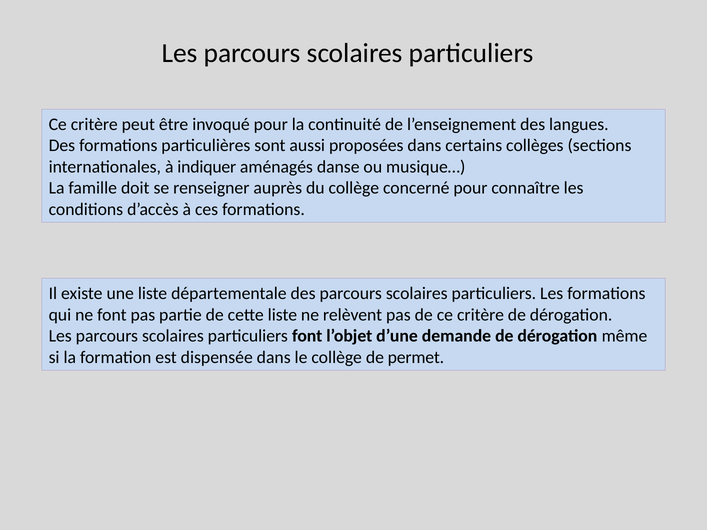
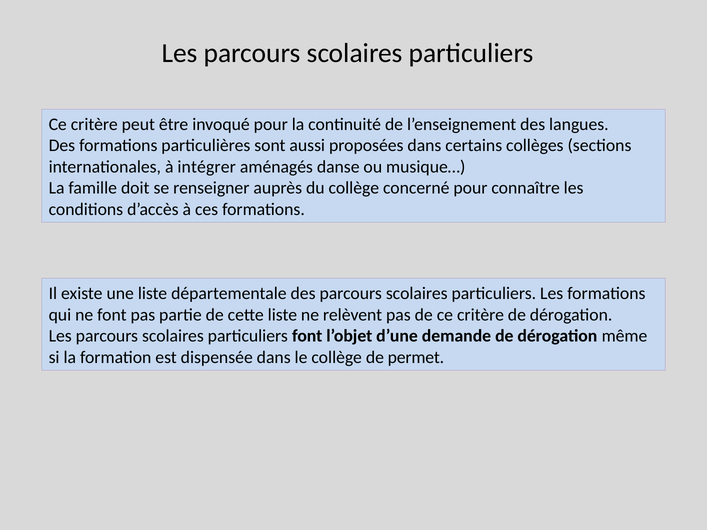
indiquer: indiquer -> intégrer
